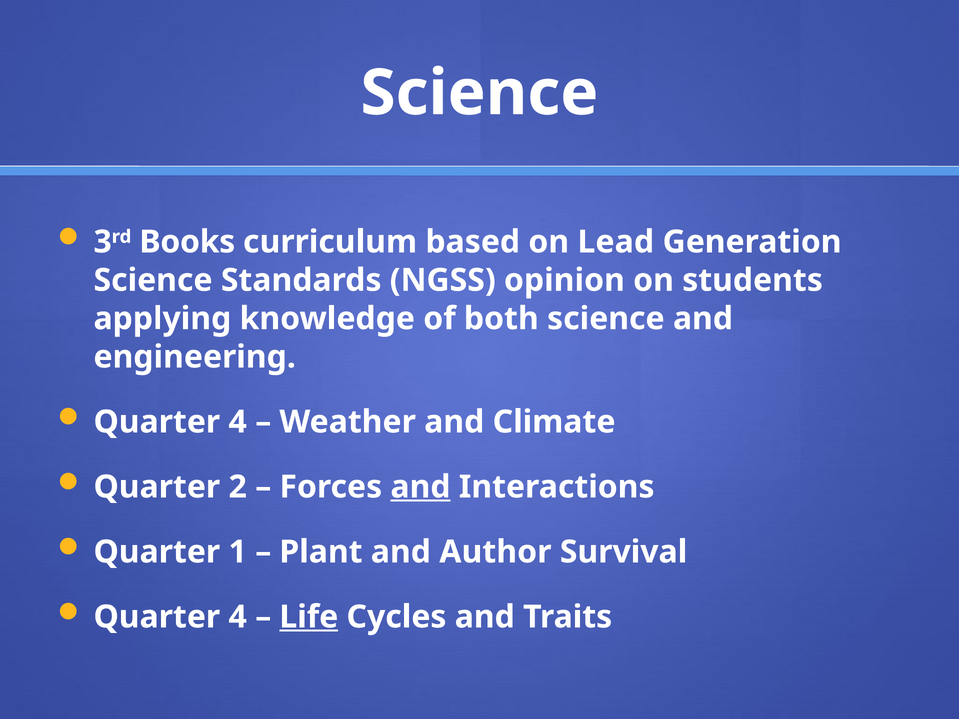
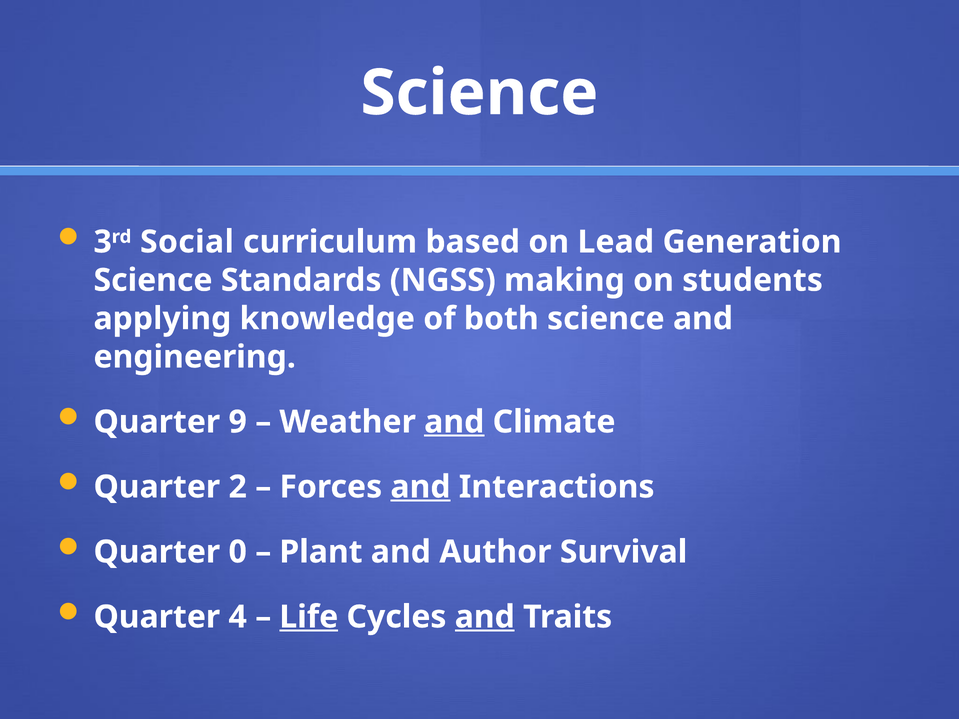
Books: Books -> Social
opinion: opinion -> making
4 at (238, 422): 4 -> 9
and at (454, 422) underline: none -> present
1: 1 -> 0
and at (485, 617) underline: none -> present
